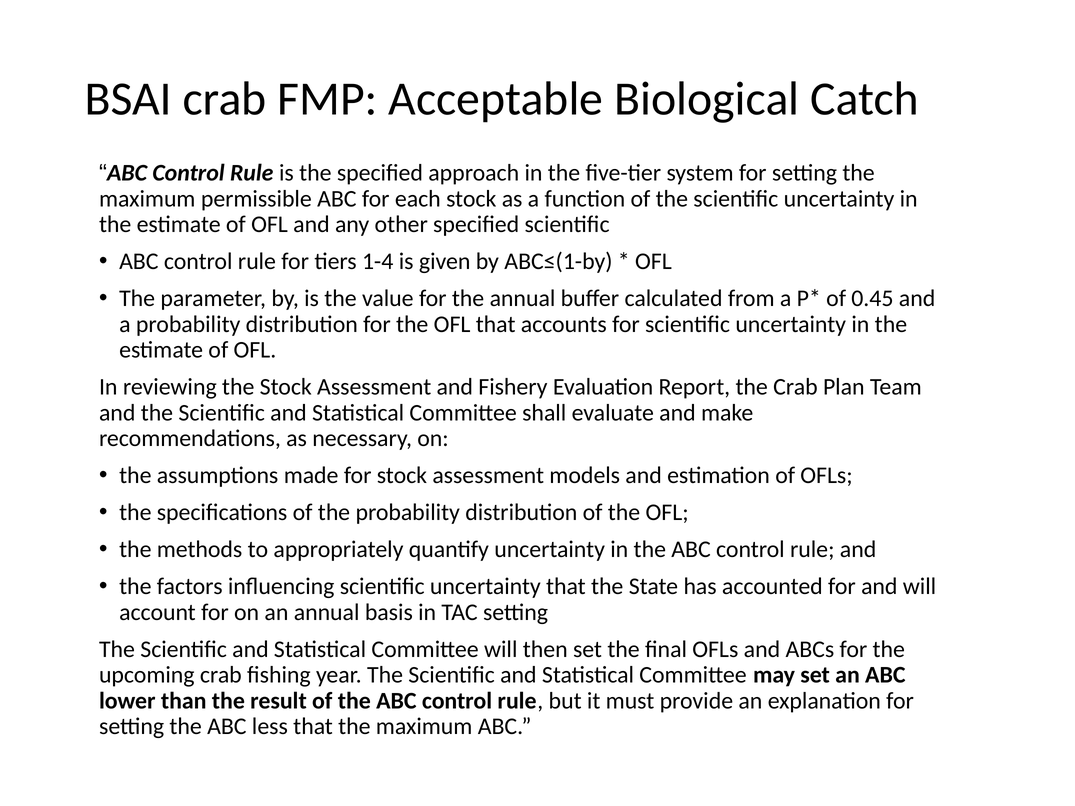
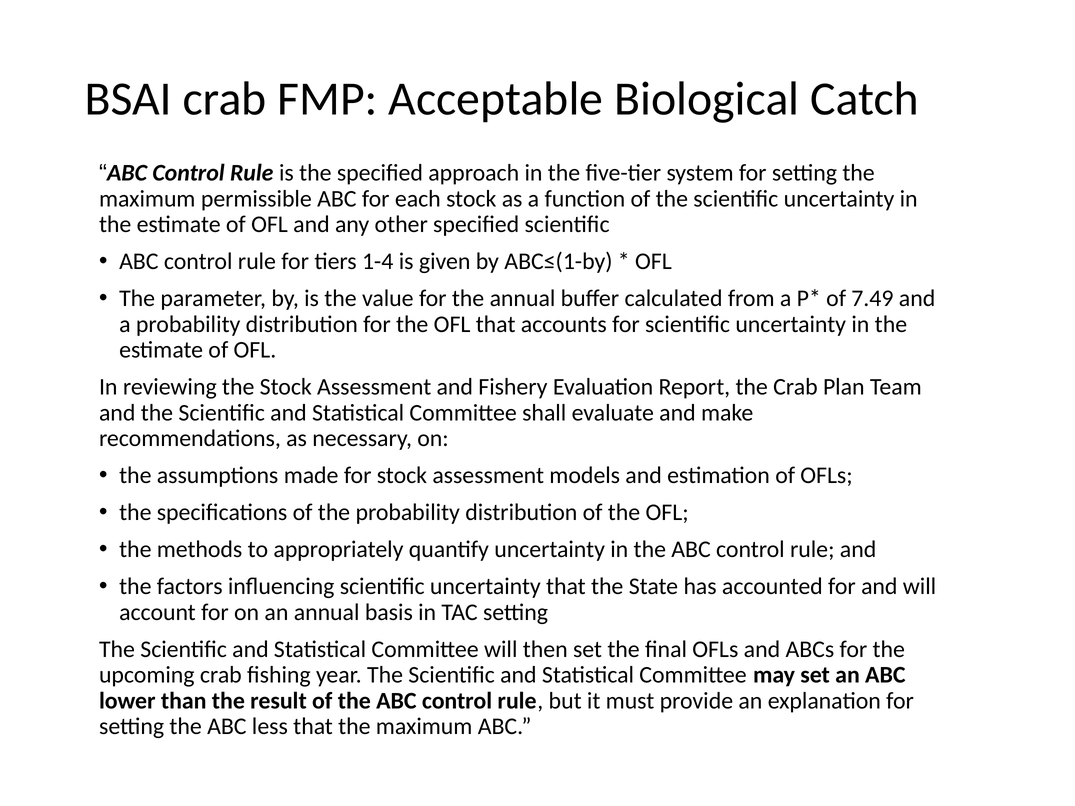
0.45: 0.45 -> 7.49
